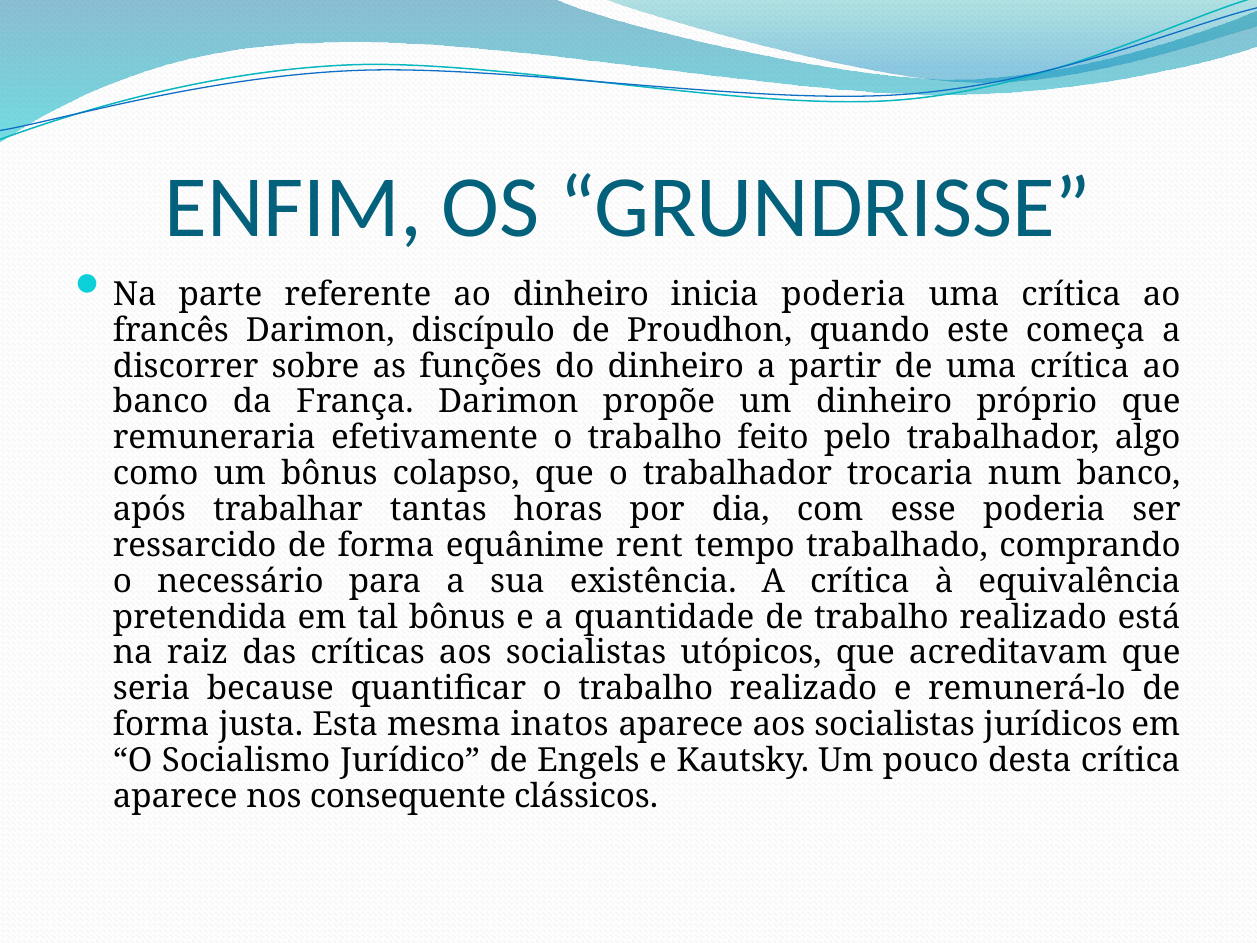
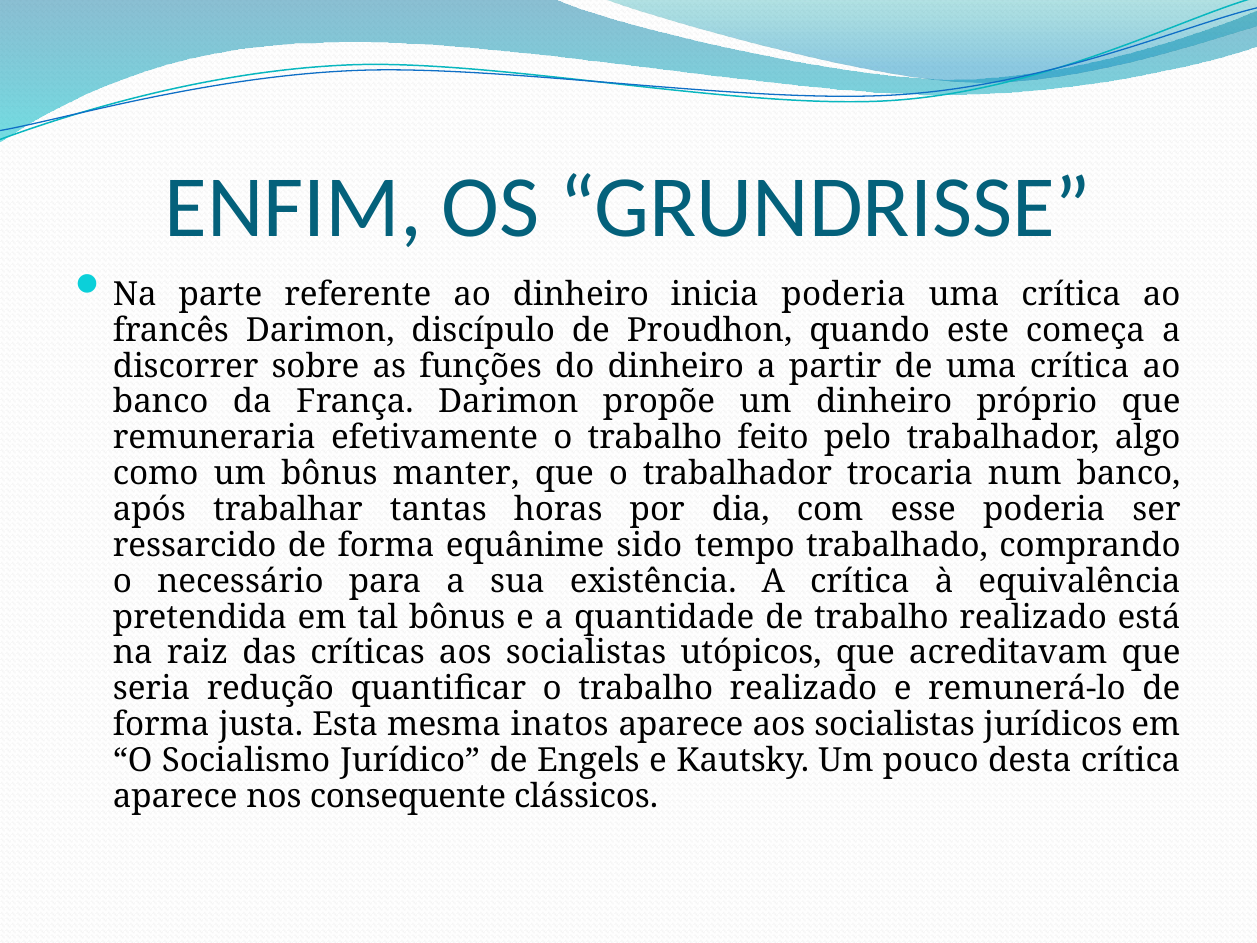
colapso: colapso -> manter
rent: rent -> sido
because: because -> redução
